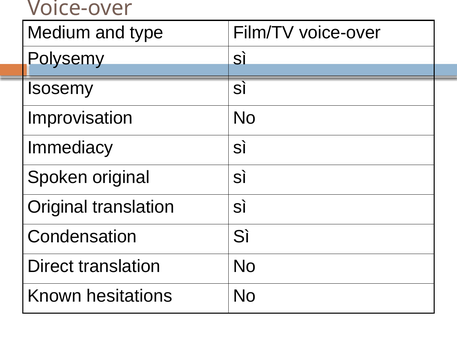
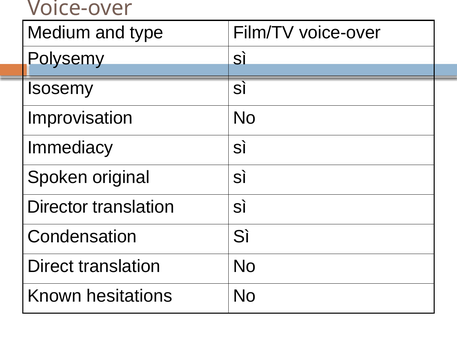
Original at (58, 207): Original -> Director
